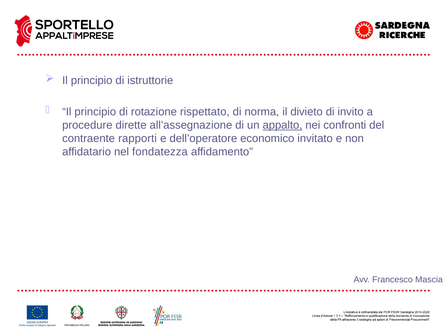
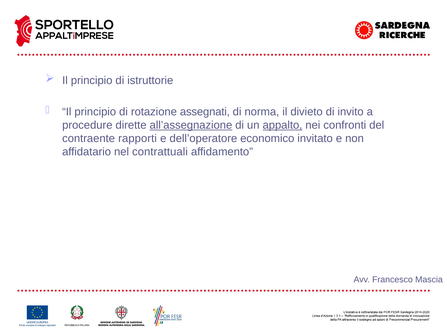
rispettato: rispettato -> assegnati
all’assegnazione underline: none -> present
fondatezza: fondatezza -> contrattuali
